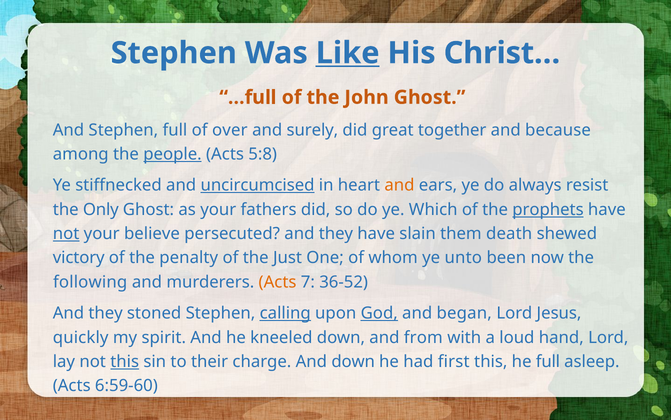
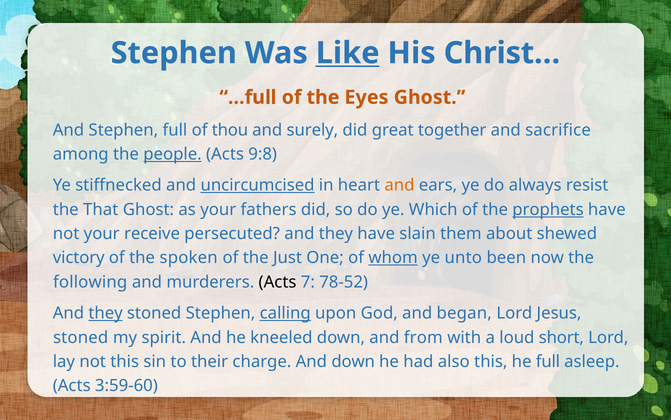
John: John -> Eyes
over: over -> thou
because: because -> sacrifice
5:8: 5:8 -> 9:8
Only: Only -> That
not at (66, 233) underline: present -> none
believe: believe -> receive
death: death -> about
penalty: penalty -> spoken
whom underline: none -> present
Acts at (278, 282) colour: orange -> black
36-52: 36-52 -> 78-52
they at (106, 313) underline: none -> present
God underline: present -> none
quickly at (81, 337): quickly -> stoned
hand: hand -> short
this at (125, 361) underline: present -> none
first: first -> also
6:59-60: 6:59-60 -> 3:59-60
